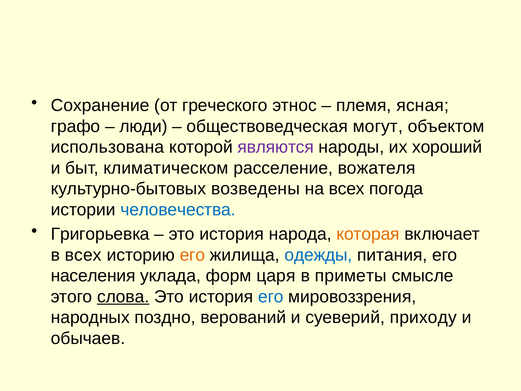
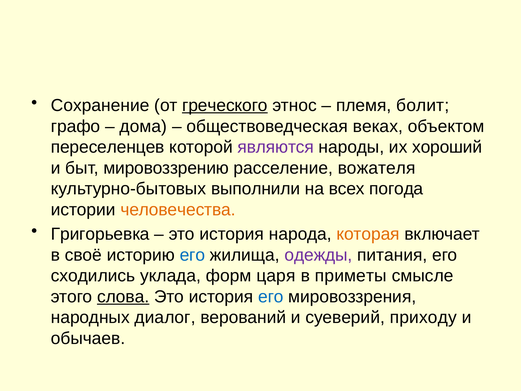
греческого underline: none -> present
ясная: ясная -> болит
люди: люди -> дома
могут: могут -> веках
использована: использована -> переселенцев
климатическом: климатическом -> мировоззрению
возведены: возведены -> выполнили
человечества colour: blue -> orange
в всех: всех -> своё
его at (192, 255) colour: orange -> blue
одежды colour: blue -> purple
населения: населения -> сходились
поздно: поздно -> диалог
